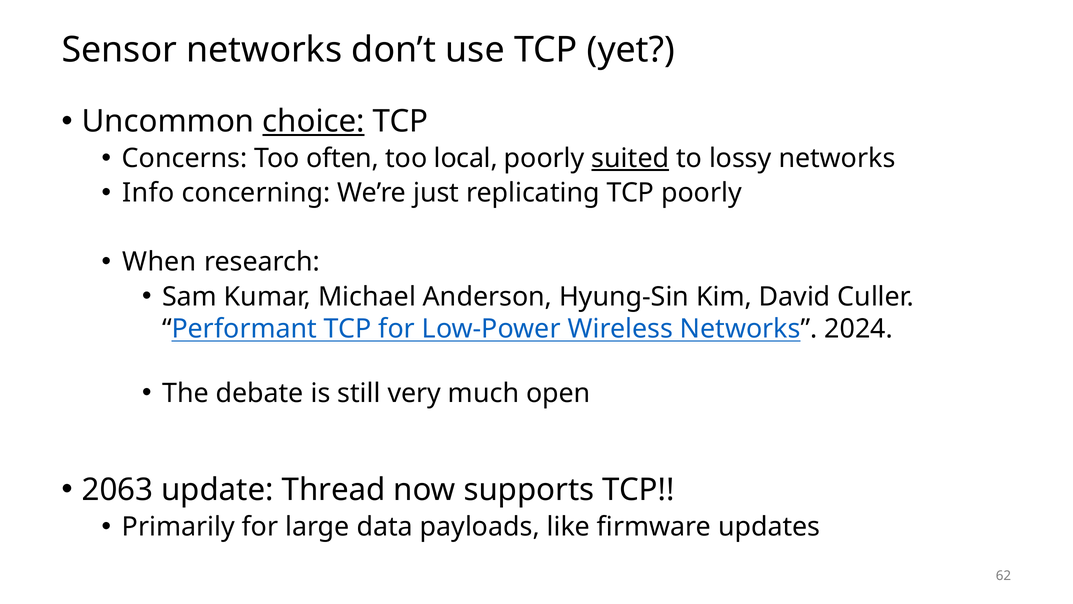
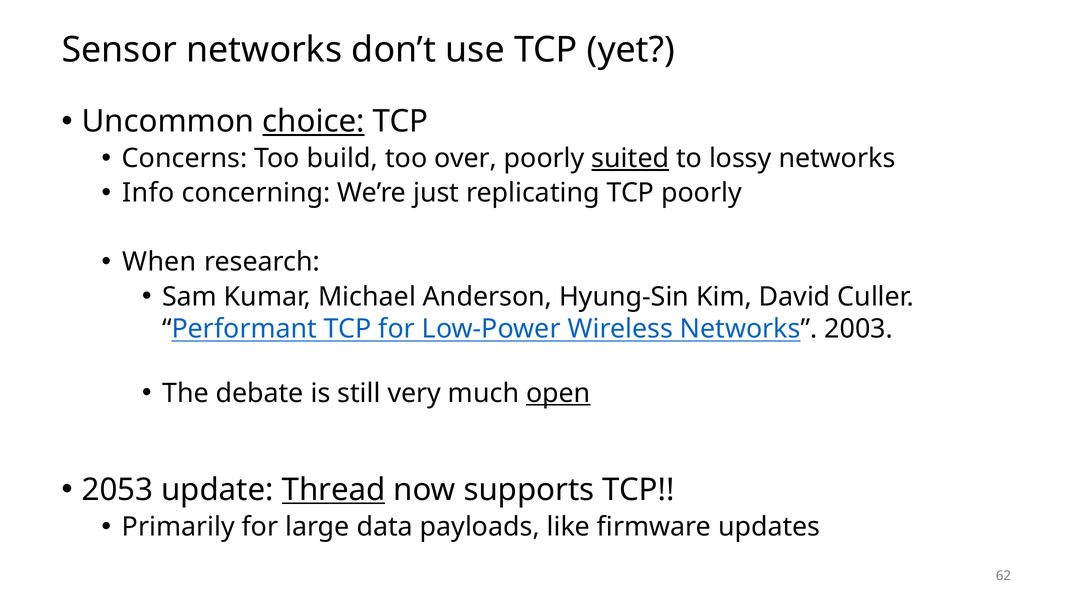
often: often -> build
local: local -> over
2024: 2024 -> 2003
open underline: none -> present
2063: 2063 -> 2053
Thread underline: none -> present
